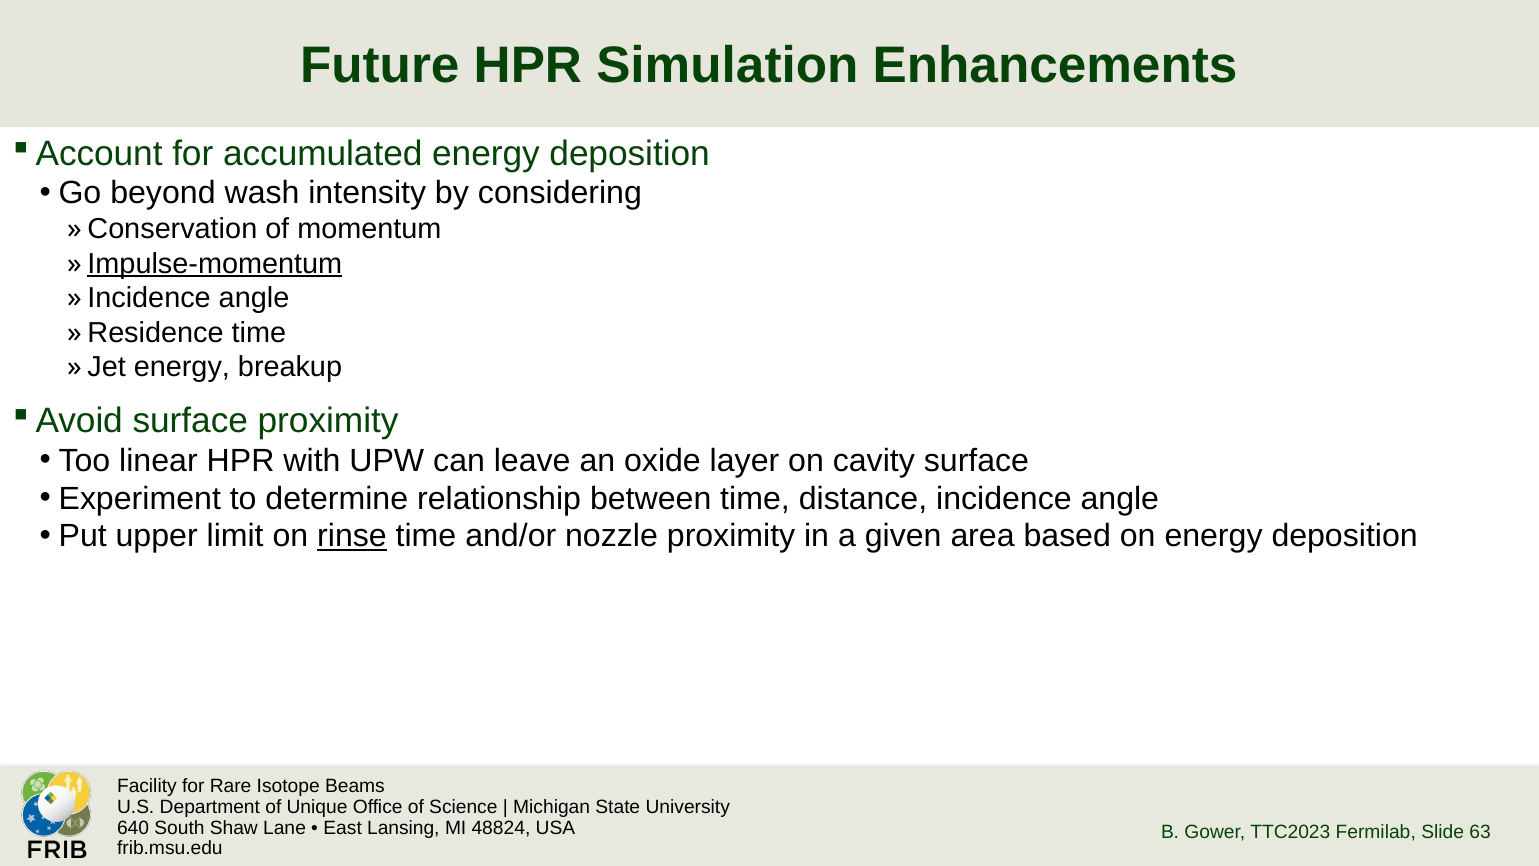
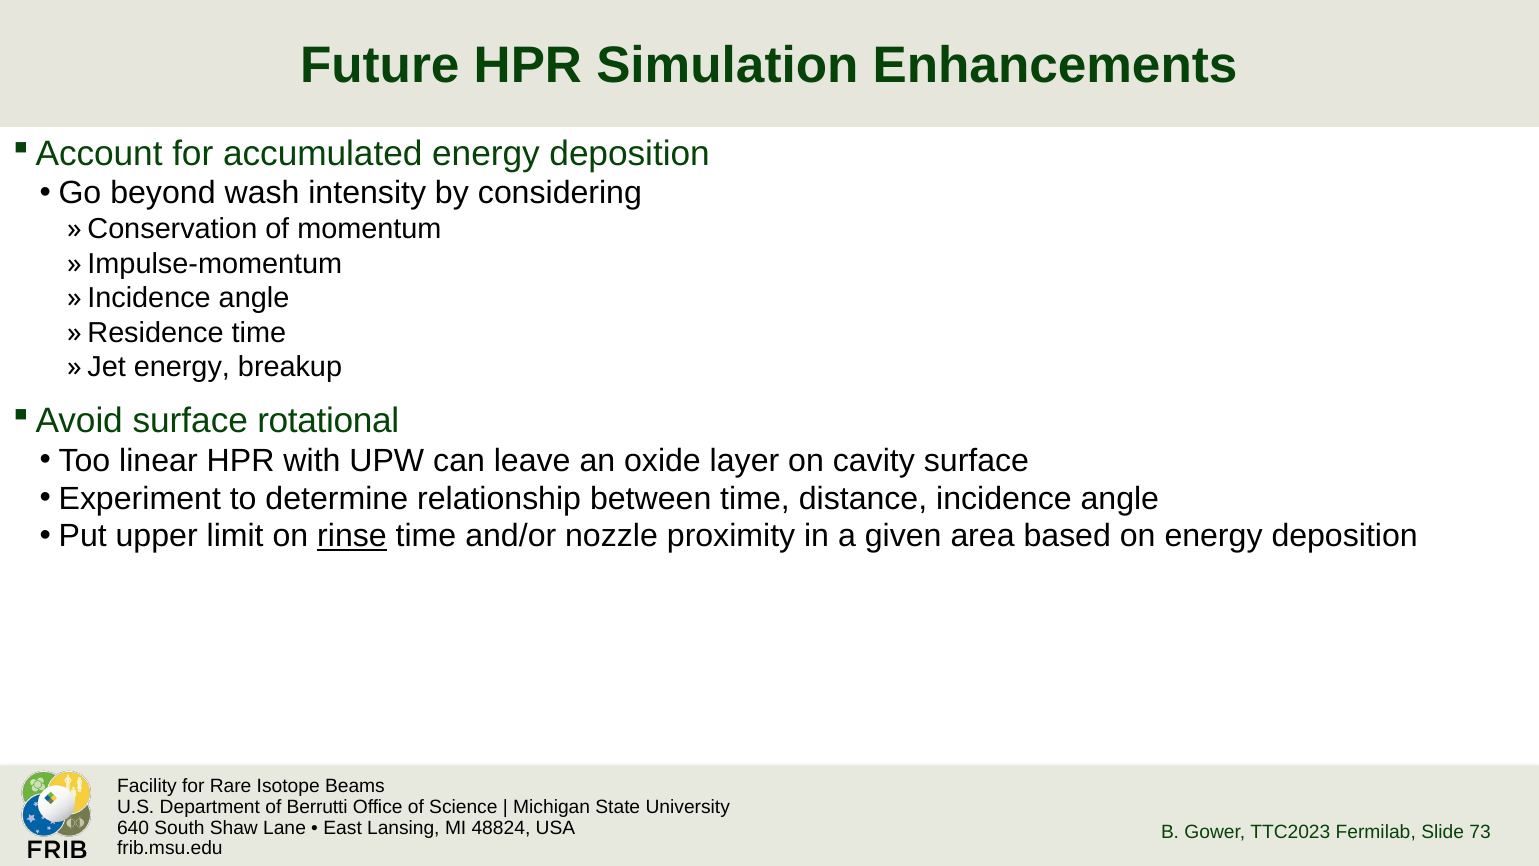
Impulse-momentum underline: present -> none
surface proximity: proximity -> rotational
Unique: Unique -> Berrutti
63: 63 -> 73
